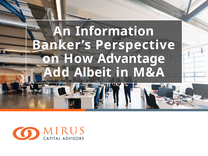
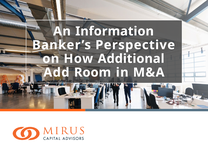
Advantage: Advantage -> Additional
Albeit: Albeit -> Room
